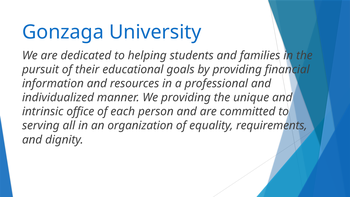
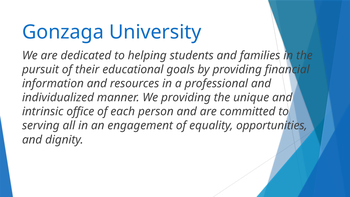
organization: organization -> engagement
requirements: requirements -> opportunities
